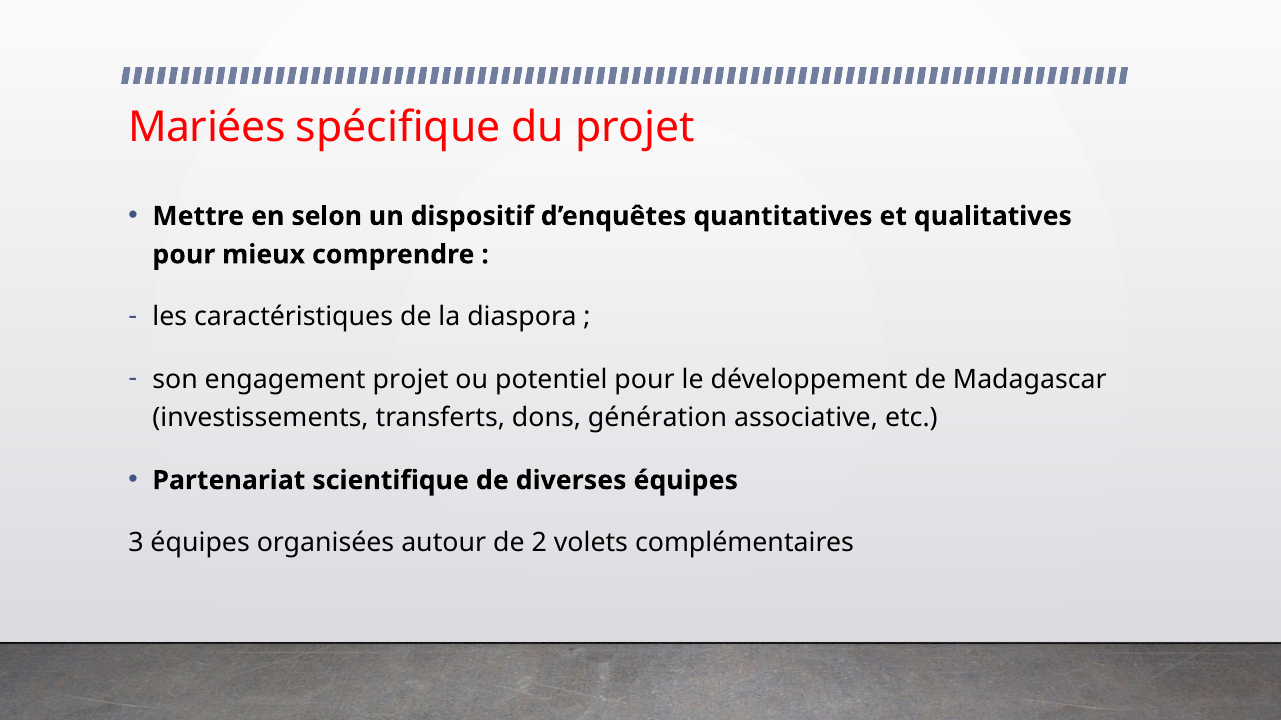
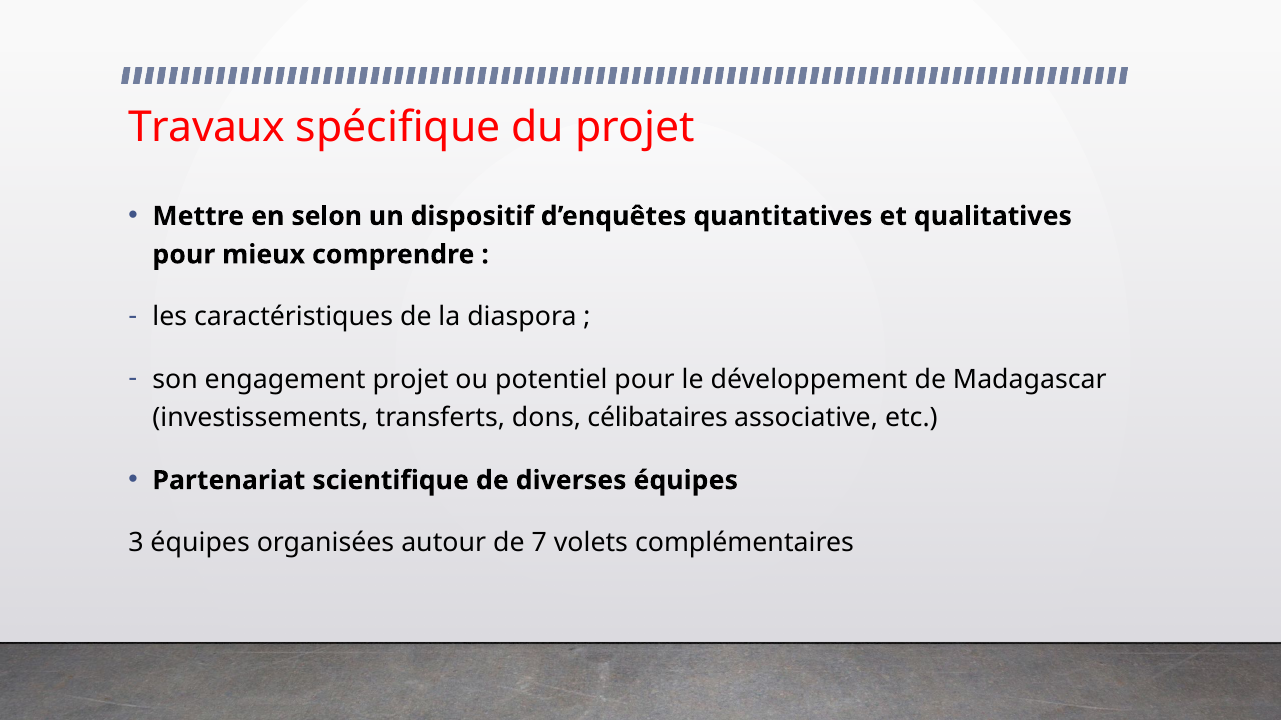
Mariées: Mariées -> Travaux
génération: génération -> célibataires
2: 2 -> 7
